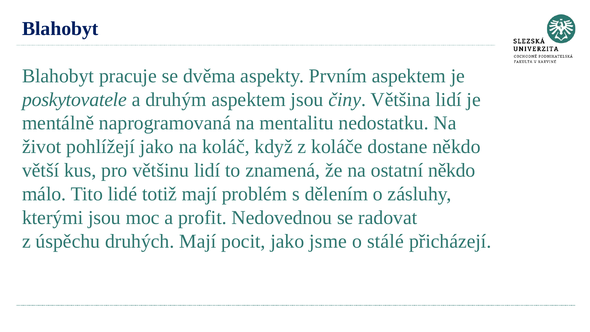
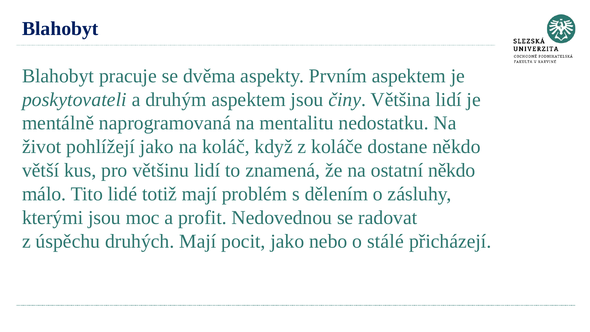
poskytovatele: poskytovatele -> poskytovateli
jsme: jsme -> nebo
